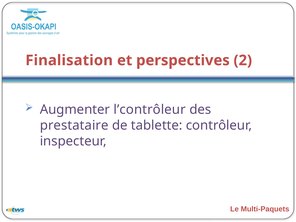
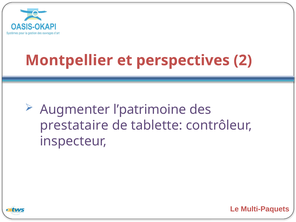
Finalisation: Finalisation -> Montpellier
l’contrôleur: l’contrôleur -> l’patrimoine
